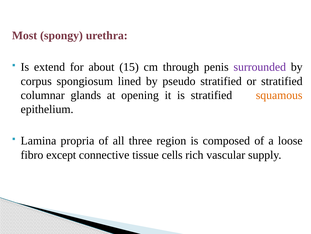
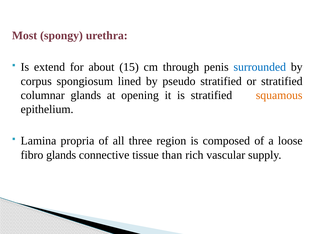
surrounded colour: purple -> blue
fibro except: except -> glands
cells: cells -> than
